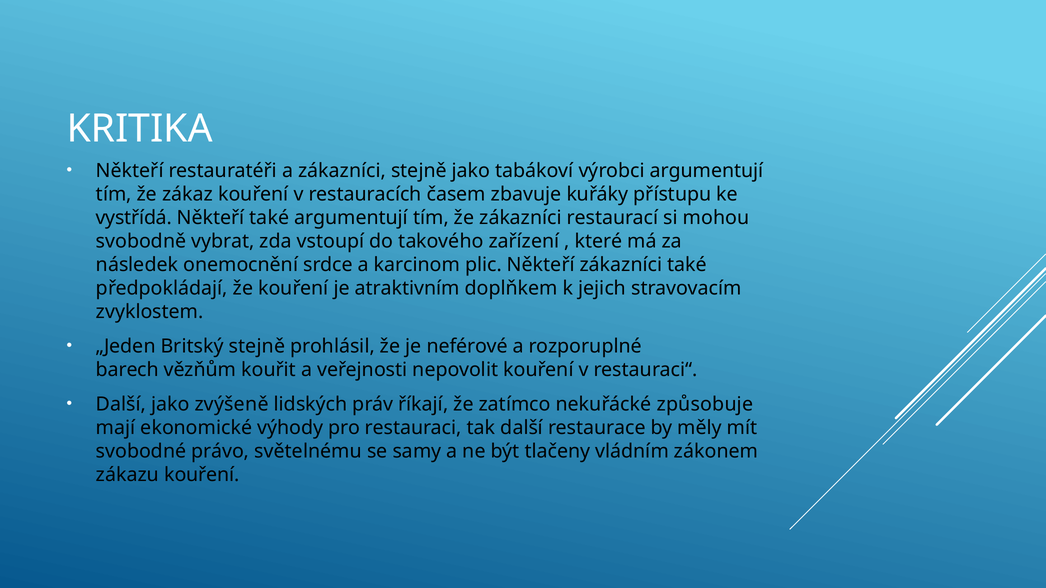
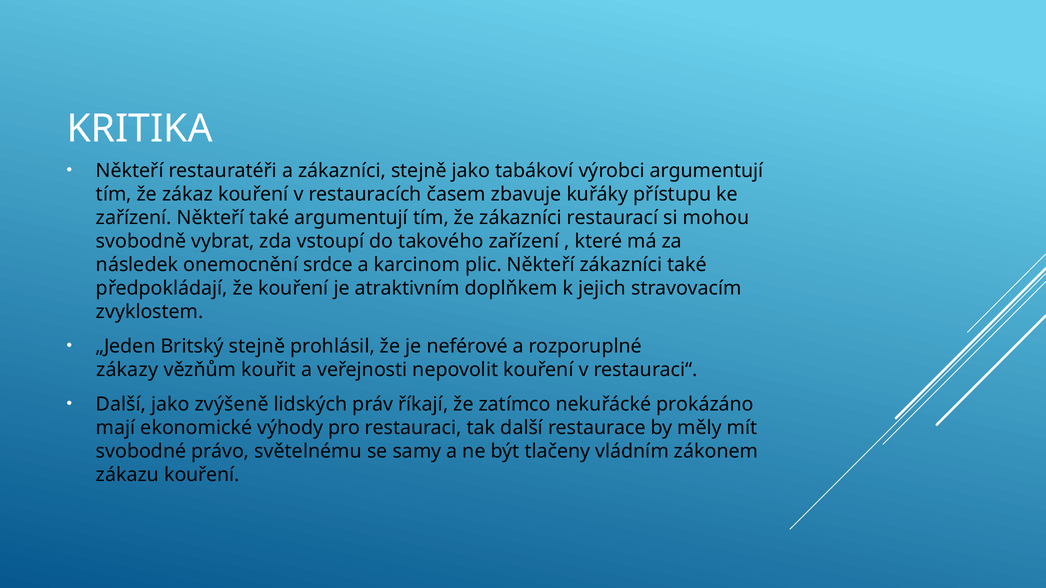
vystřídá at (134, 218): vystřídá -> zařízení
barech: barech -> zákazy
způsobuje: způsobuje -> prokázáno
